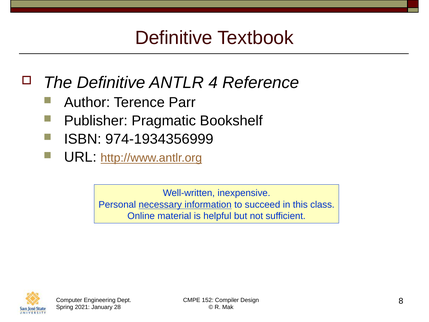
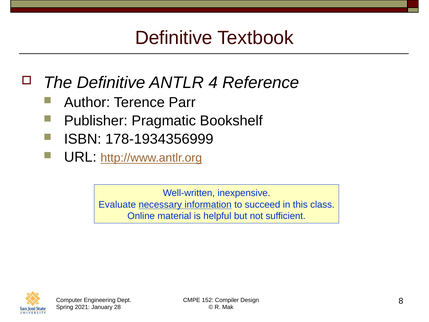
974-1934356999: 974-1934356999 -> 178-1934356999
Personal: Personal -> Evaluate
